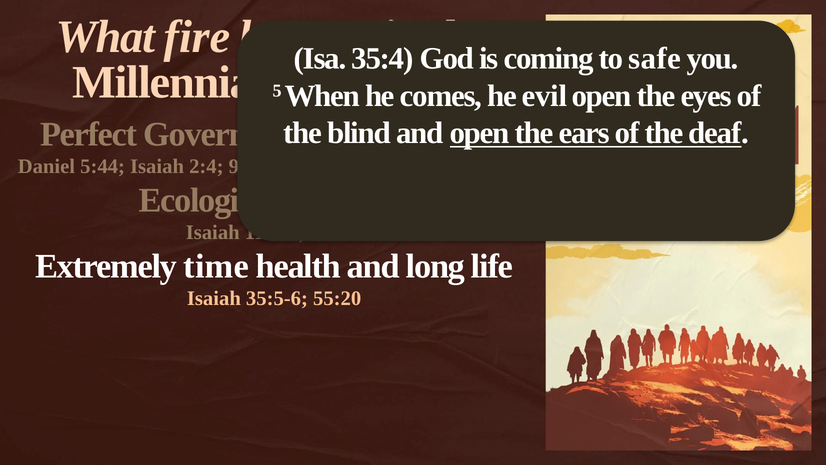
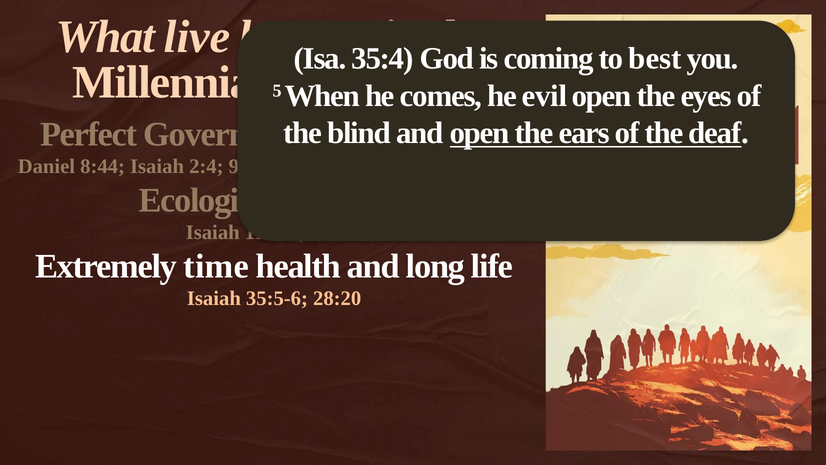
fire: fire -> live
safe: safe -> best
5:44: 5:44 -> 8:44
55:20: 55:20 -> 28:20
